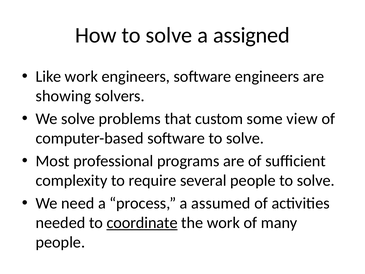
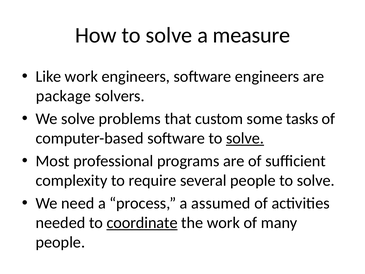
assigned: assigned -> measure
showing: showing -> package
view: view -> tasks
solve at (245, 138) underline: none -> present
